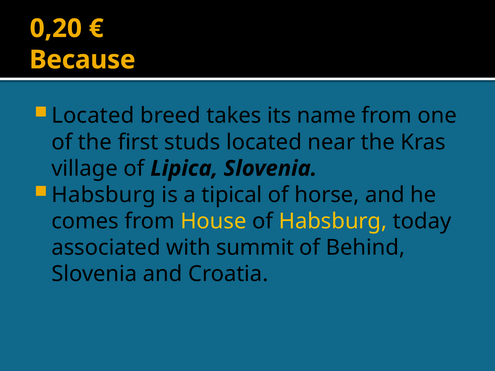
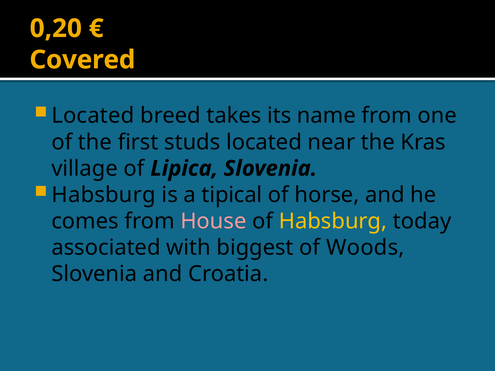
Because: Because -> Covered
House colour: yellow -> pink
summit: summit -> biggest
Behind: Behind -> Woods
